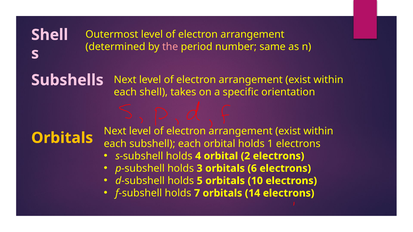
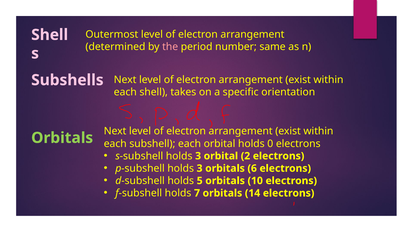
Orbitals at (62, 138) colour: yellow -> light green
1: 1 -> 0
s-subshell holds 4: 4 -> 3
